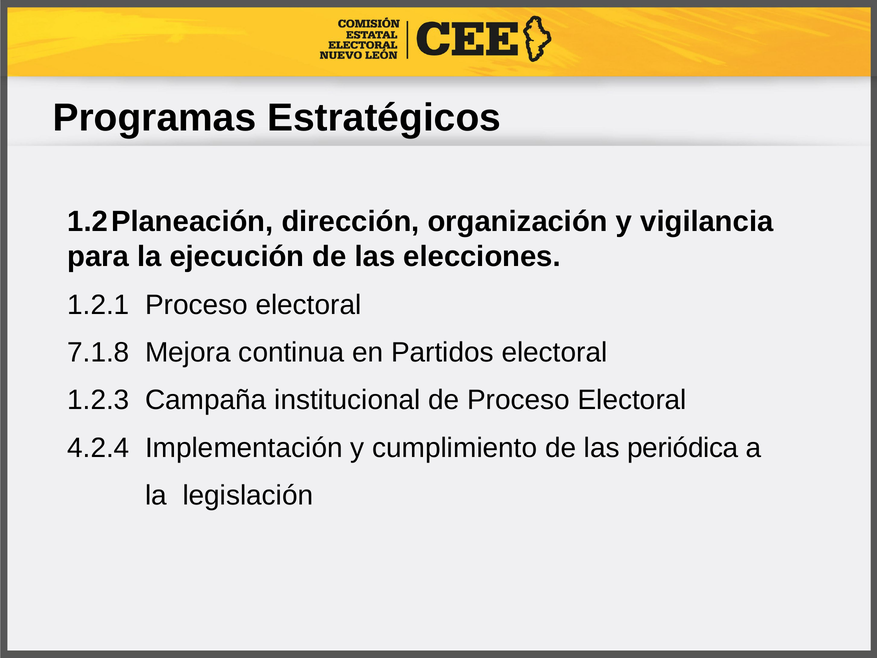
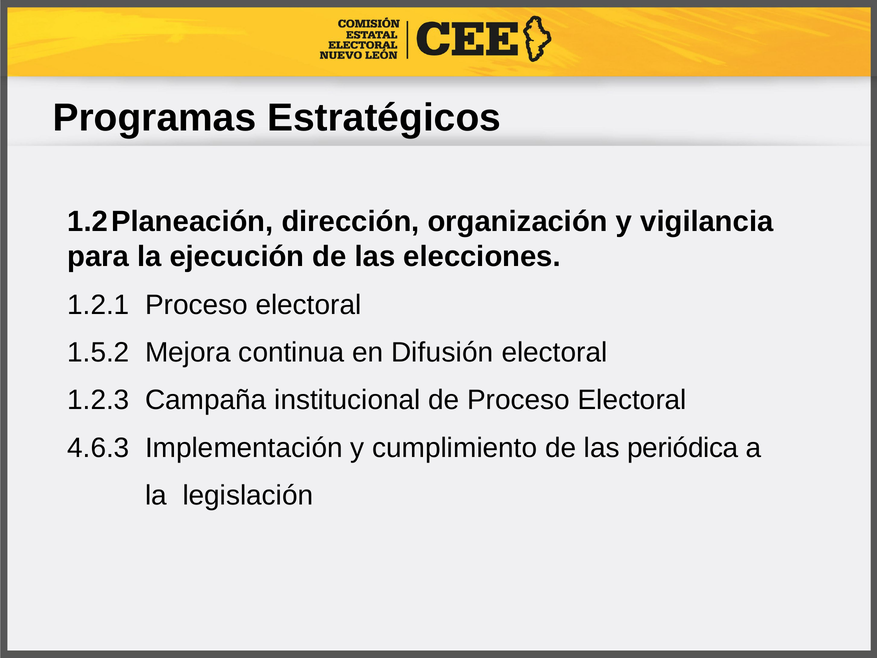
7.1.8: 7.1.8 -> 1.5.2
Partidos: Partidos -> Difusión
4.2.4: 4.2.4 -> 4.6.3
